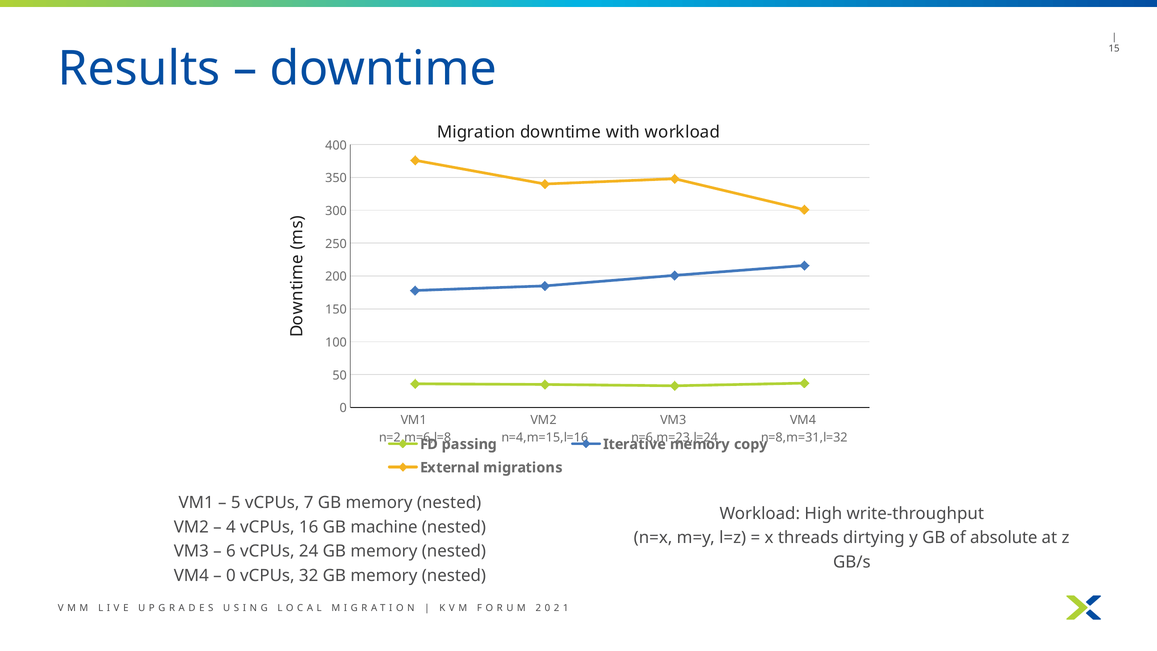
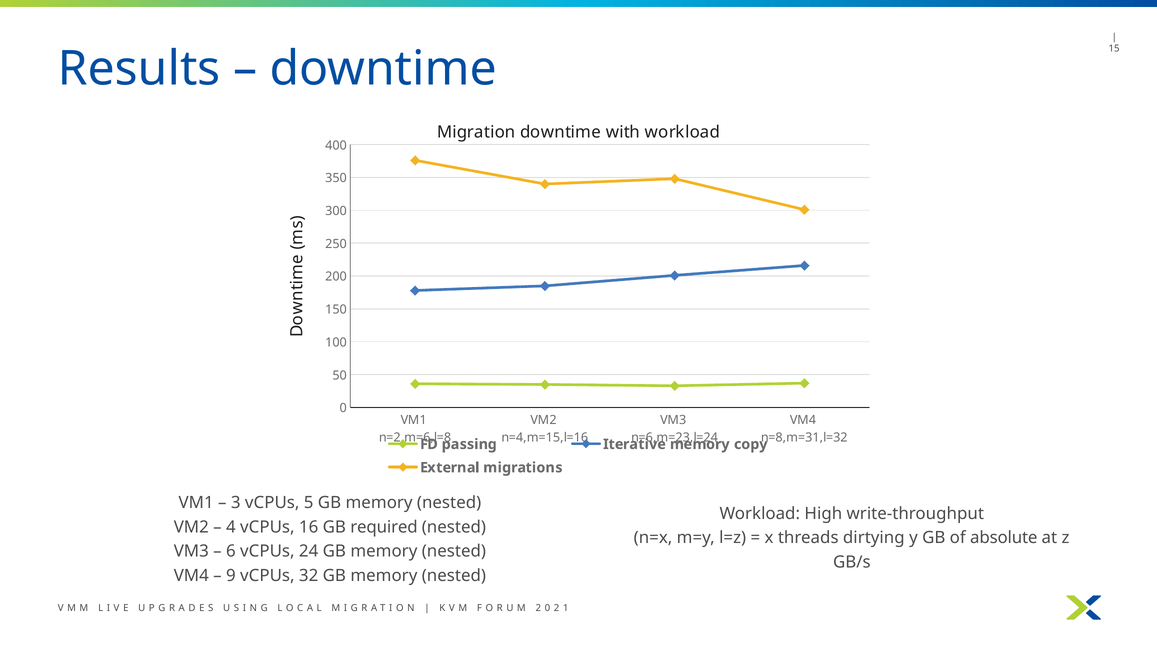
5: 5 -> 3
7: 7 -> 5
machine: machine -> required
0 at (231, 576): 0 -> 9
